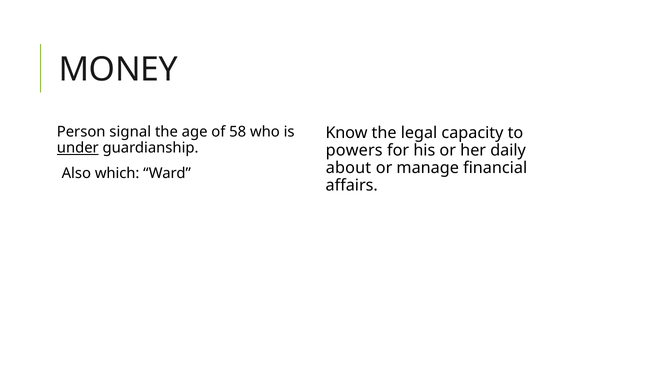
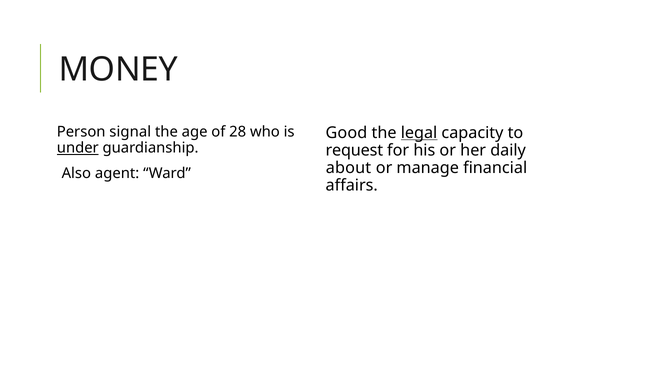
58: 58 -> 28
Know: Know -> Good
legal underline: none -> present
powers: powers -> request
which: which -> agent
